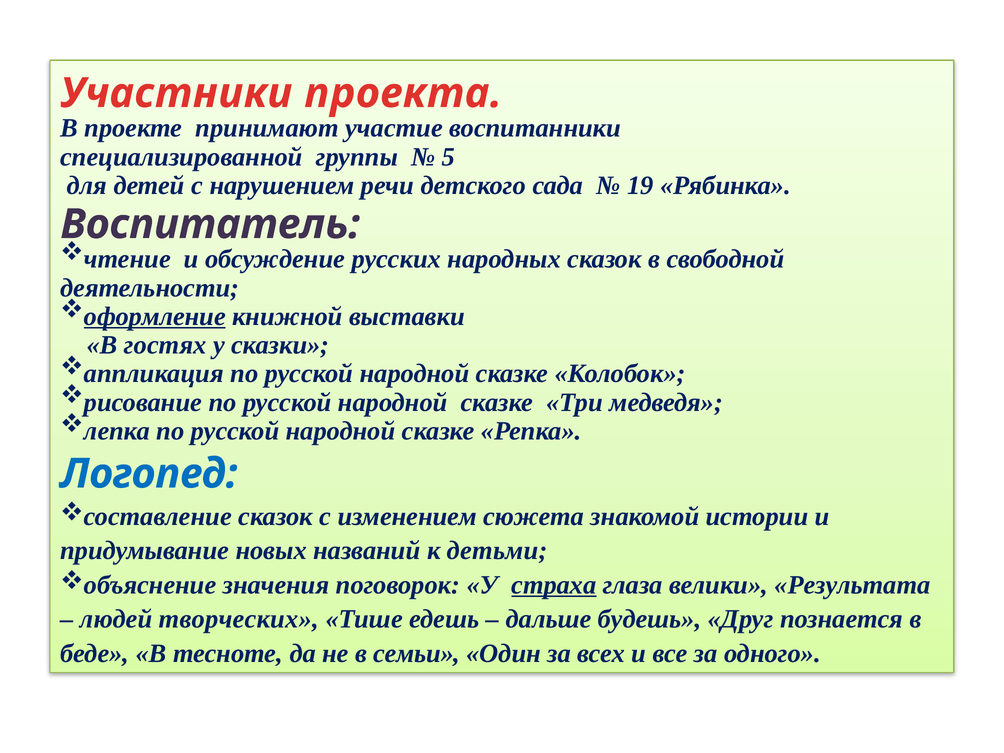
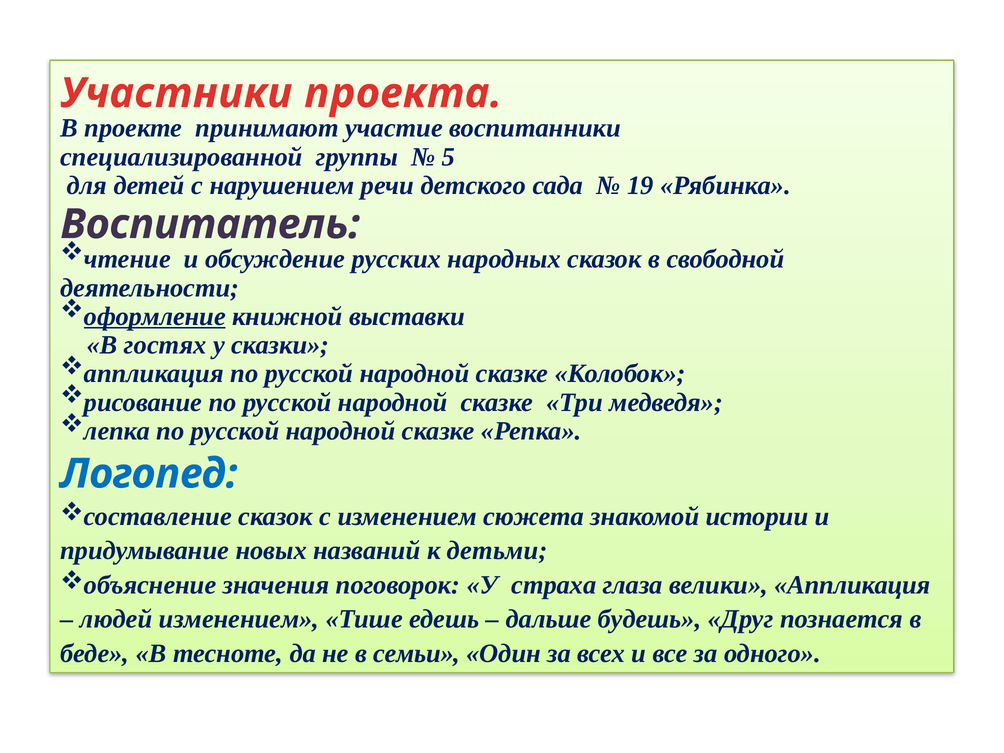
страха underline: present -> none
велики Результата: Результата -> Аппликация
людей творческих: творческих -> изменением
